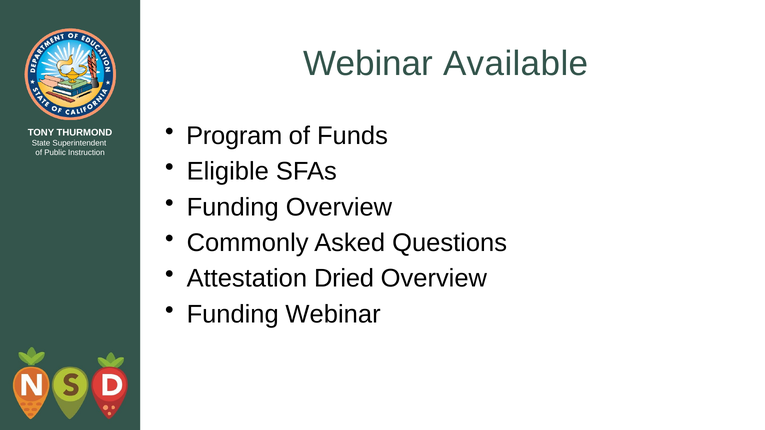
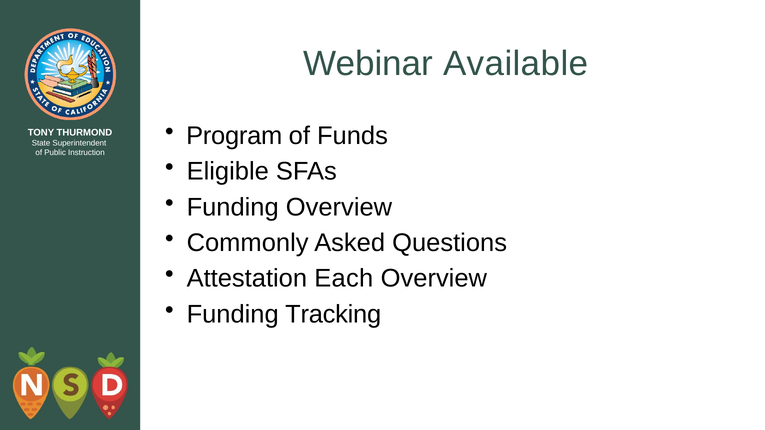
Dried: Dried -> Each
Funding Webinar: Webinar -> Tracking
